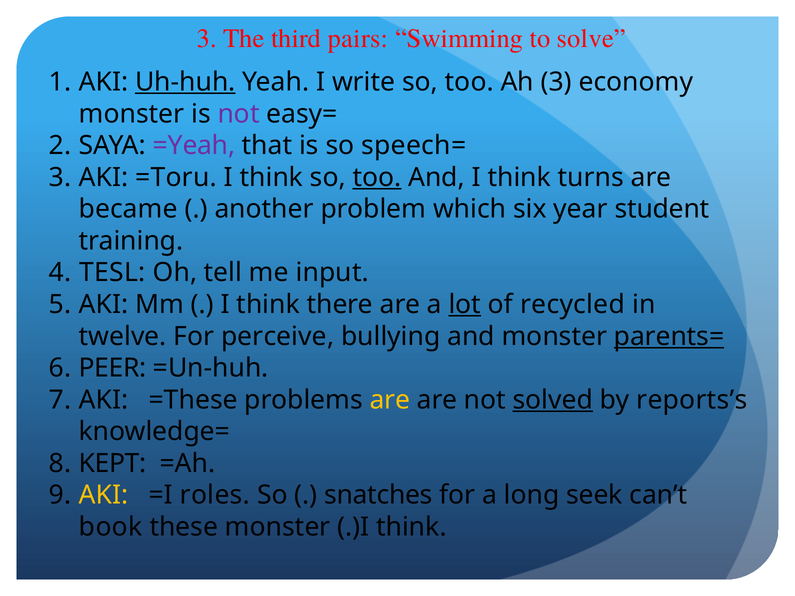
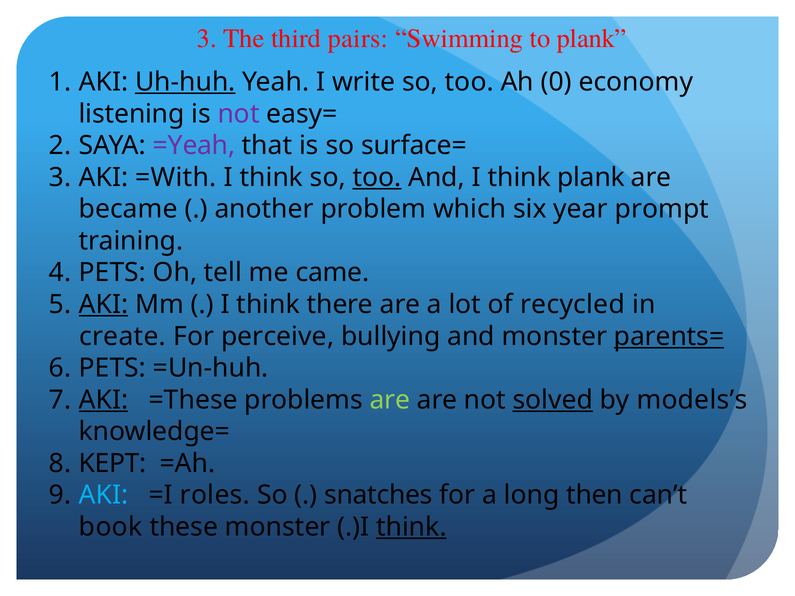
to solve: solve -> plank
Ah 3: 3 -> 0
monster at (132, 114): monster -> listening
speech=: speech= -> surface=
=Toru: =Toru -> =With
think turns: turns -> plank
student: student -> prompt
TESL at (112, 273): TESL -> PETS
input: input -> came
AKI at (103, 305) underline: none -> present
lot underline: present -> none
twelve: twelve -> create
PEER at (113, 368): PEER -> PETS
AKI at (103, 400) underline: none -> present
are at (390, 400) colour: yellow -> light green
reports’s: reports’s -> models’s
AKI at (103, 495) colour: yellow -> light blue
seek: seek -> then
think at (411, 527) underline: none -> present
